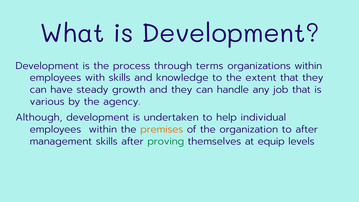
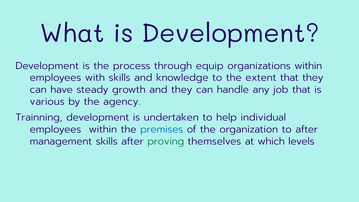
terms: terms -> equip
Although: Although -> Trainning
premises colour: orange -> blue
equip: equip -> which
